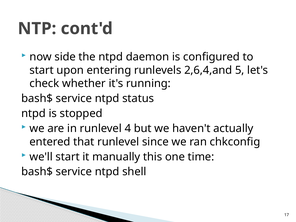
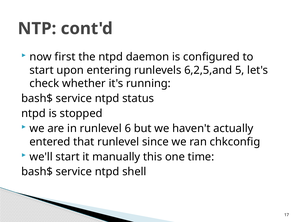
side: side -> first
2,6,4,and: 2,6,4,and -> 6,2,5,and
4: 4 -> 6
